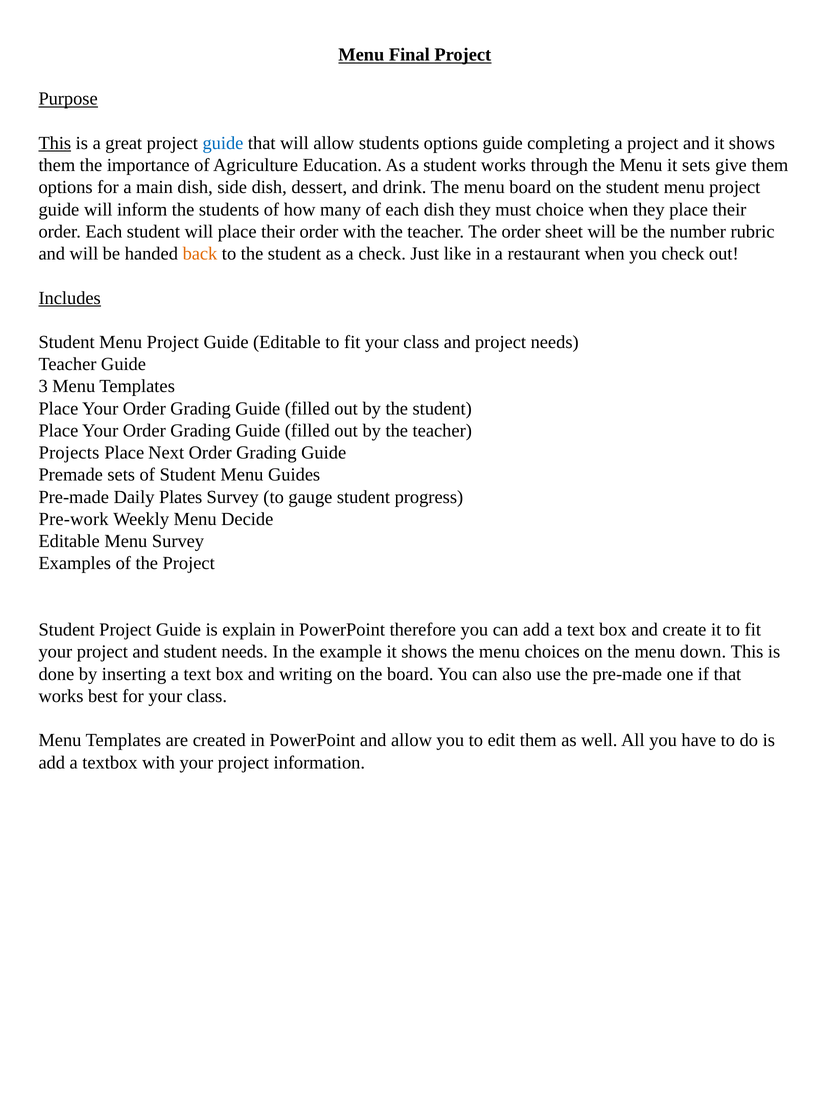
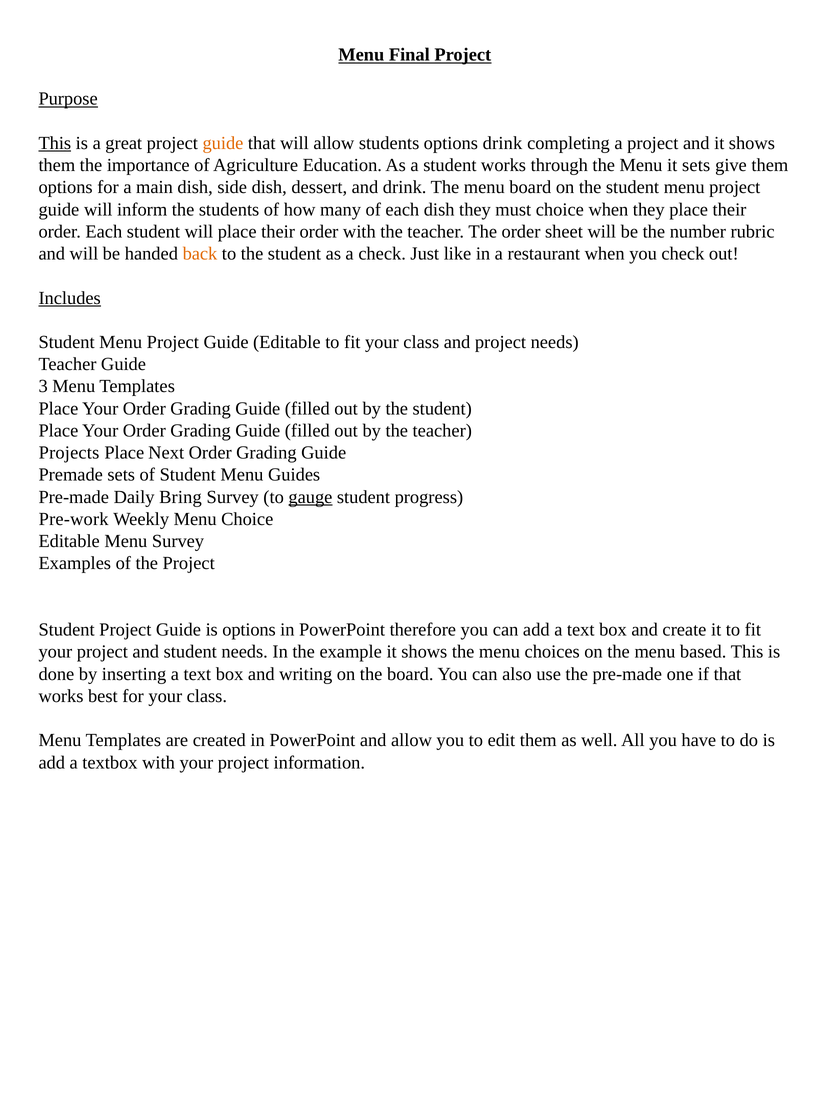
guide at (223, 143) colour: blue -> orange
options guide: guide -> drink
Plates: Plates -> Bring
gauge underline: none -> present
Menu Decide: Decide -> Choice
is explain: explain -> options
down: down -> based
